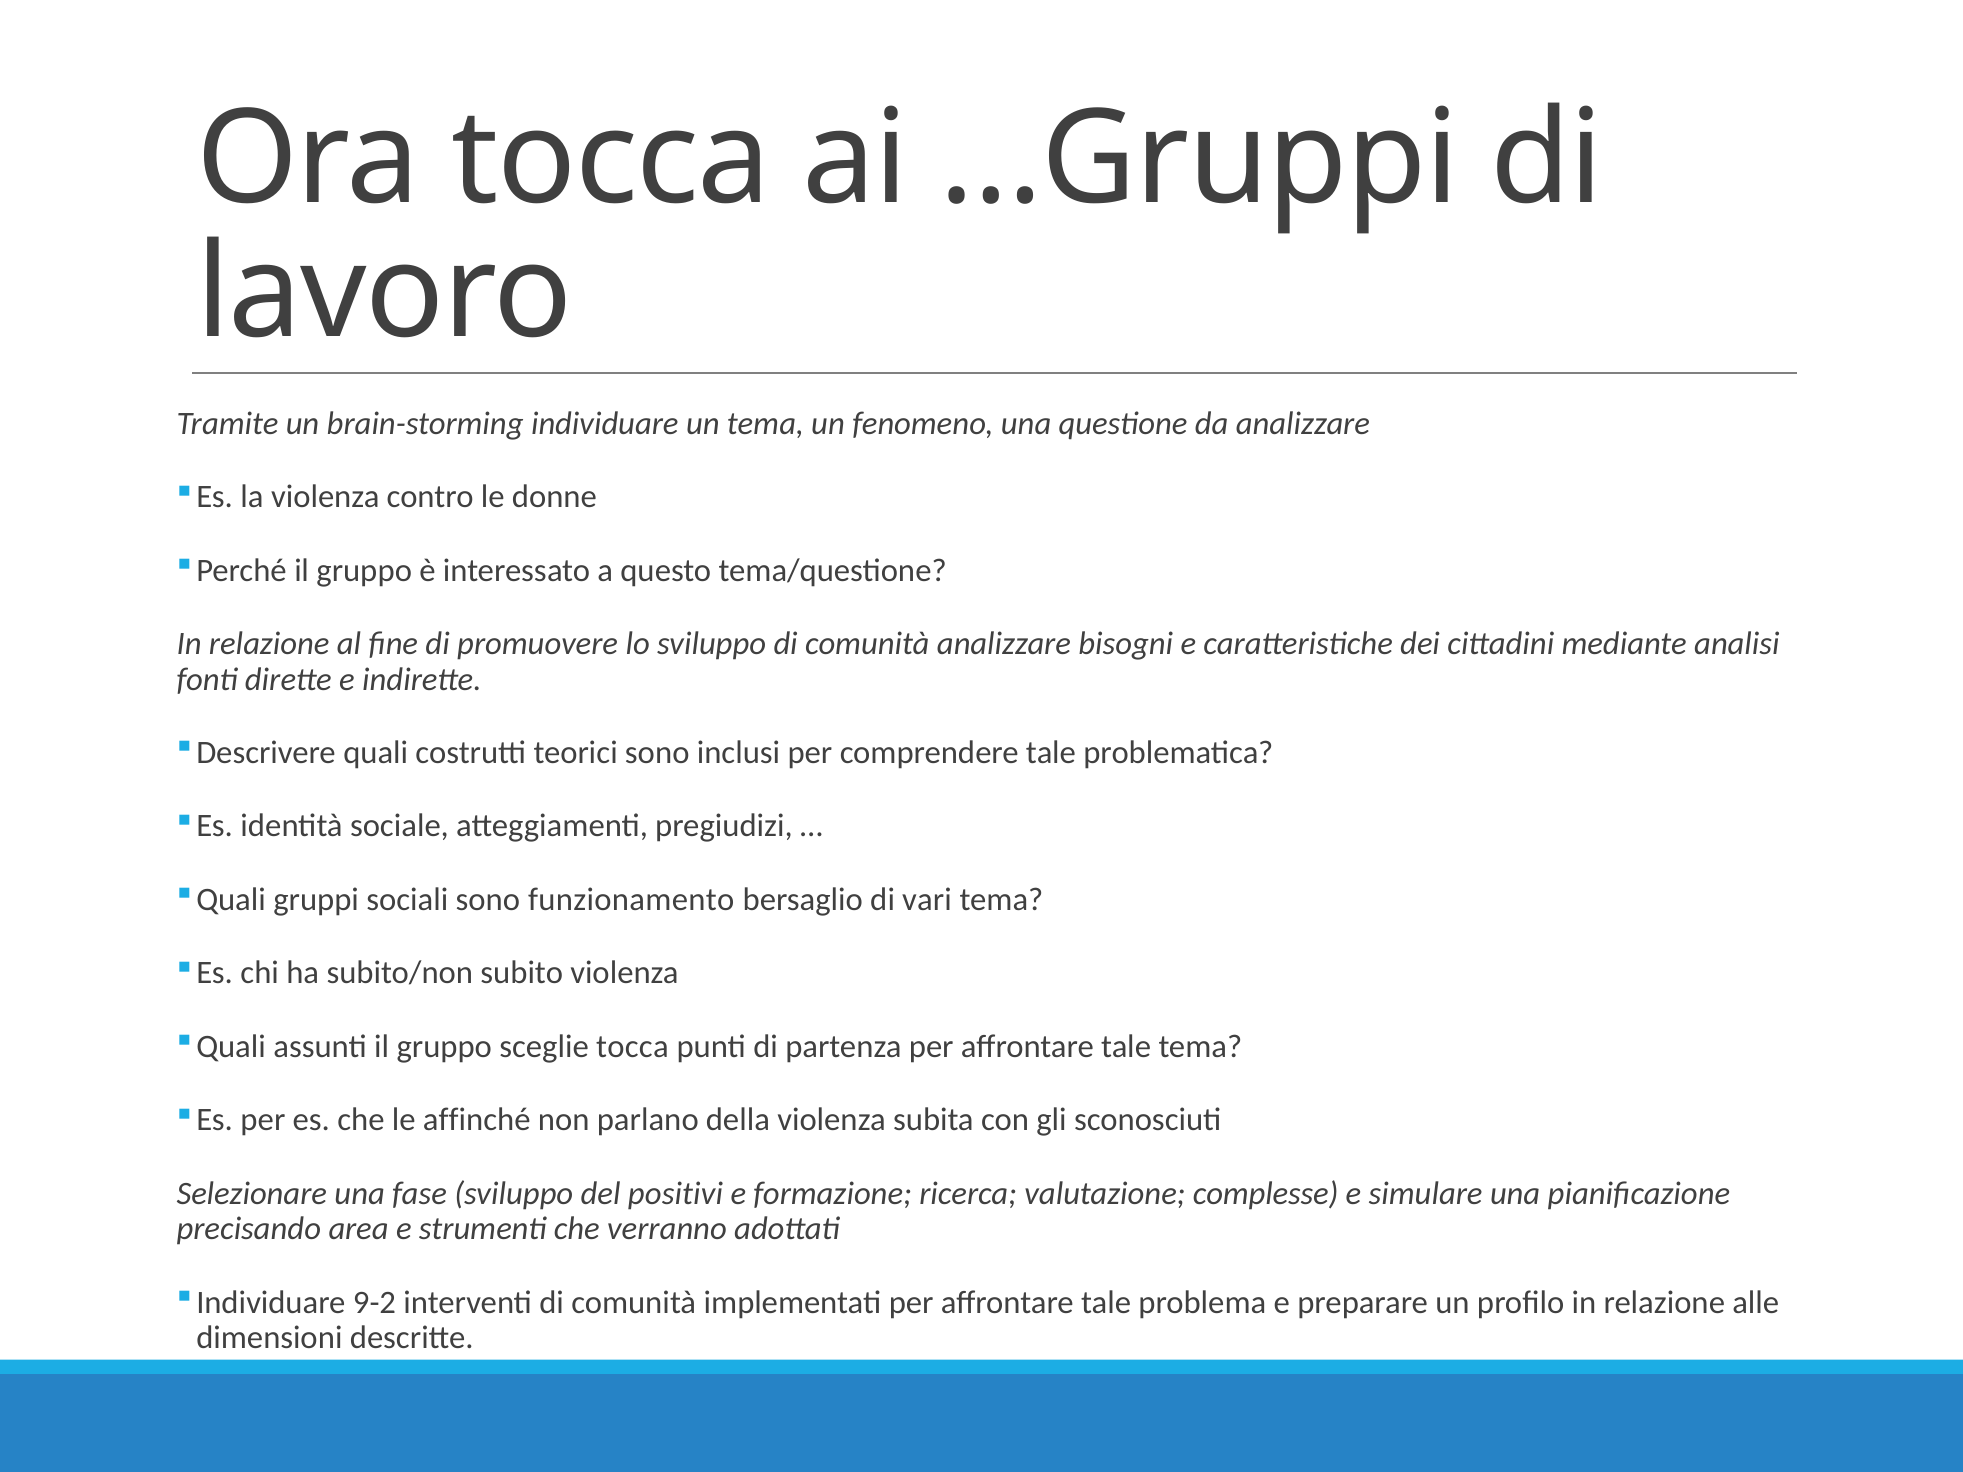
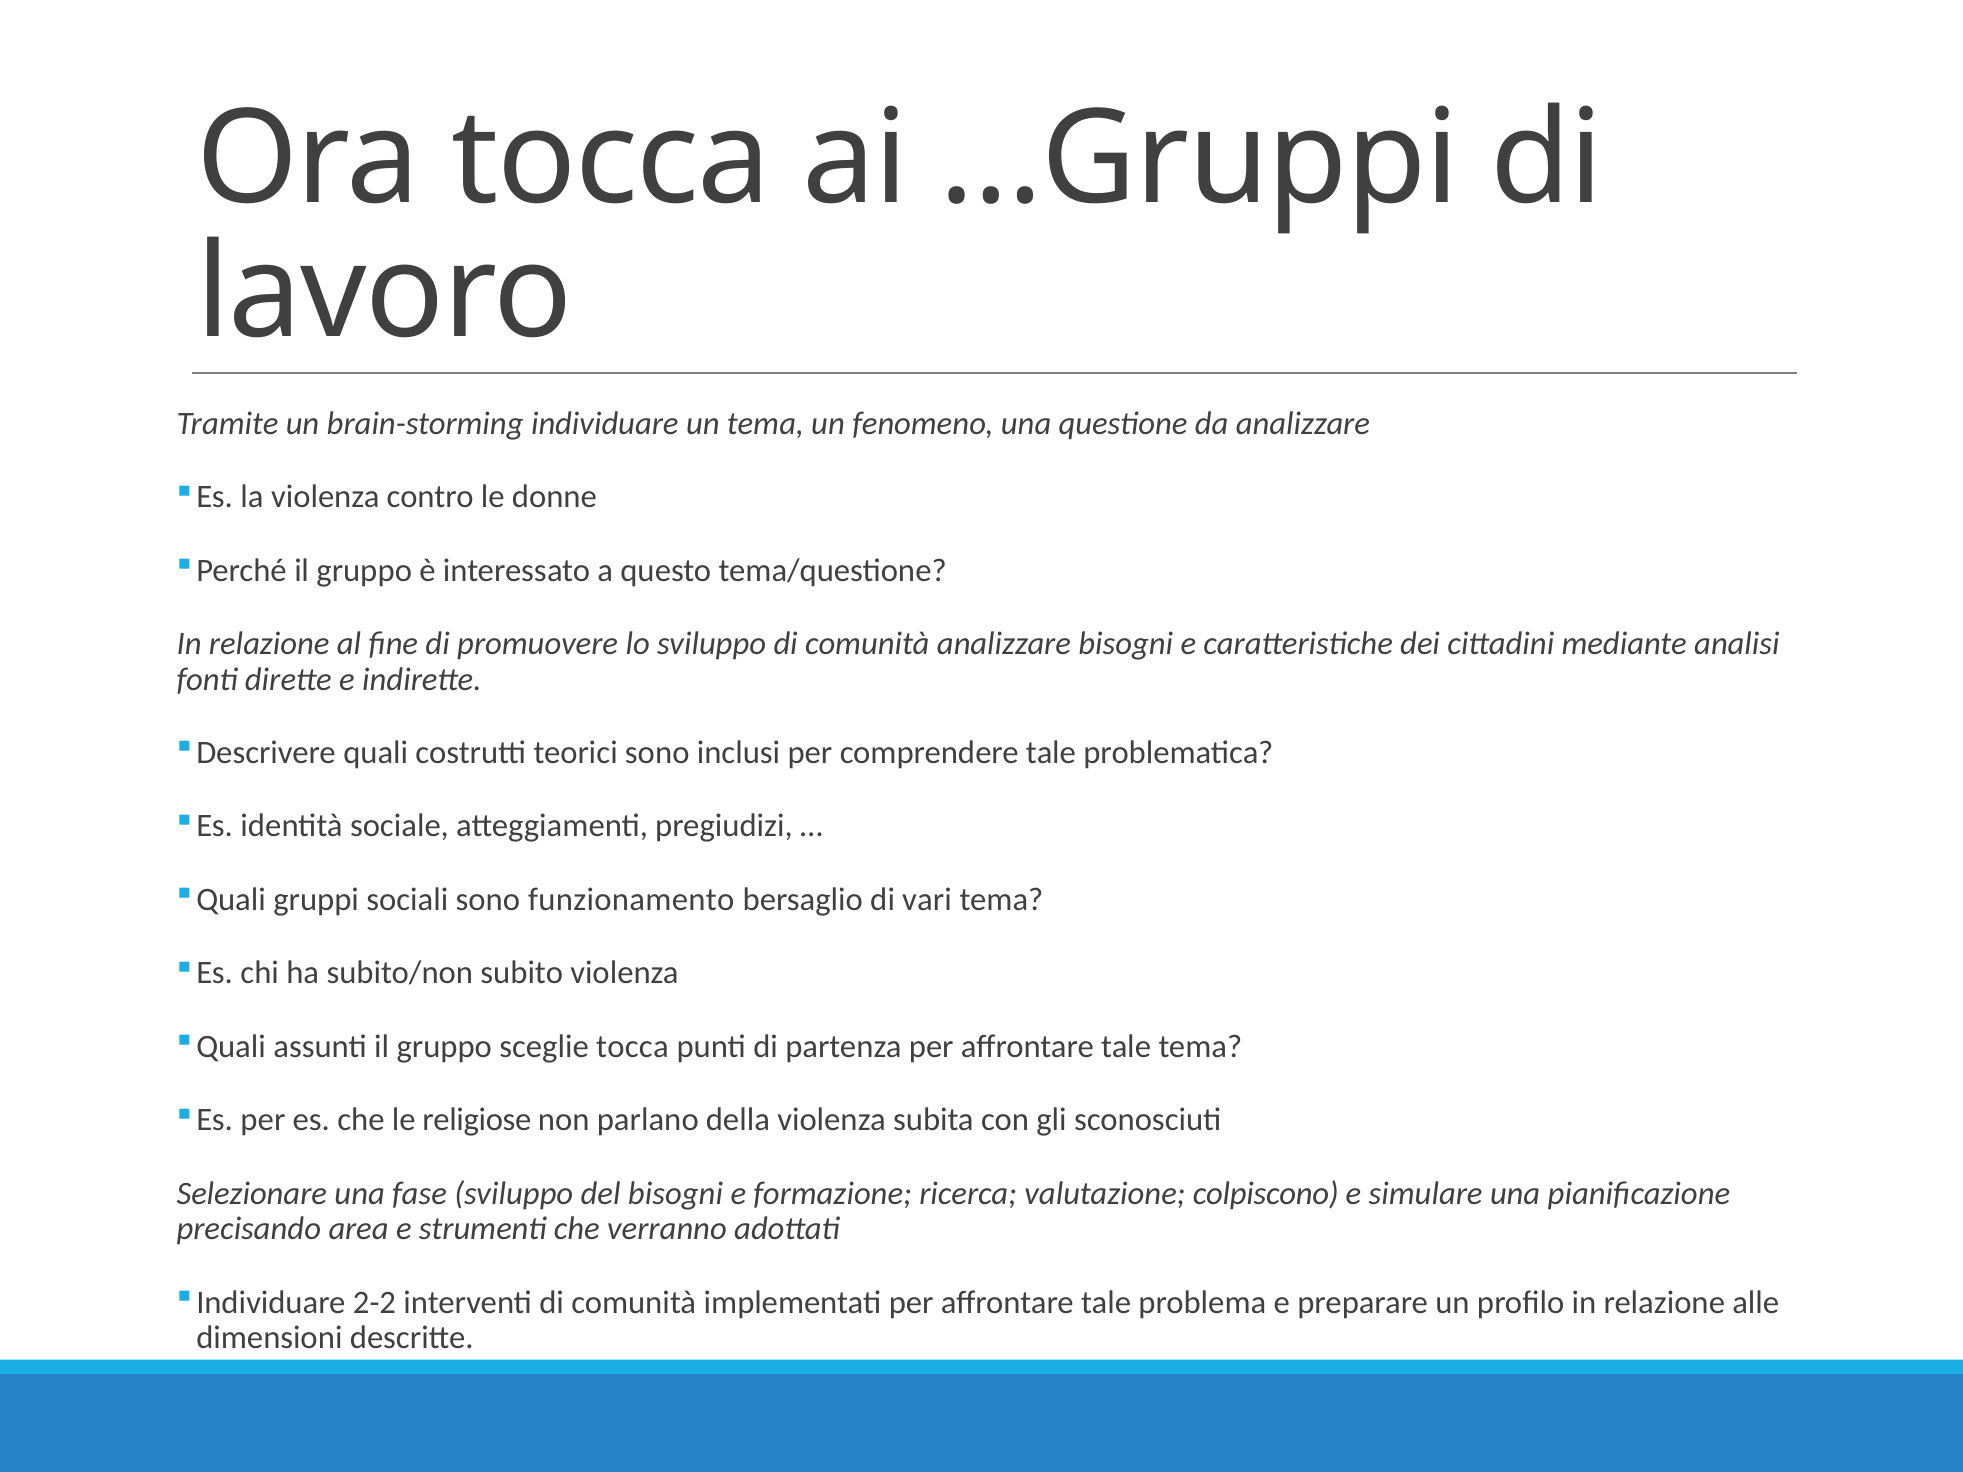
affinché: affinché -> religiose
del positivi: positivi -> bisogni
complesse: complesse -> colpiscono
9-2: 9-2 -> 2-2
